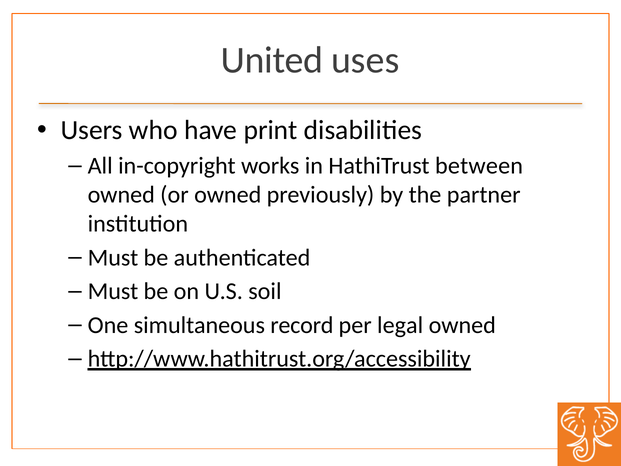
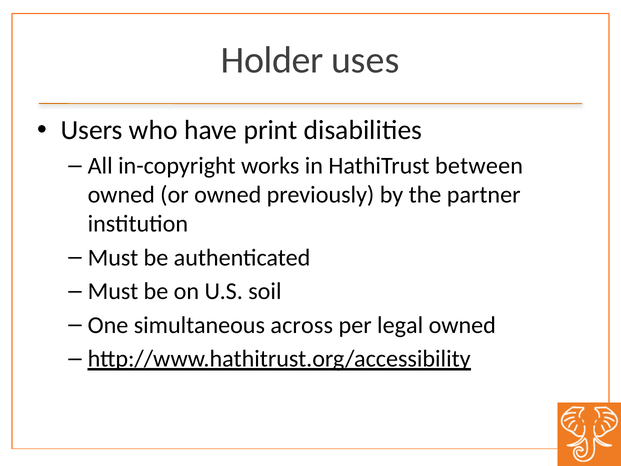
United: United -> Holder
record: record -> across
